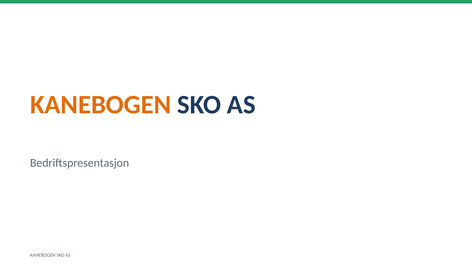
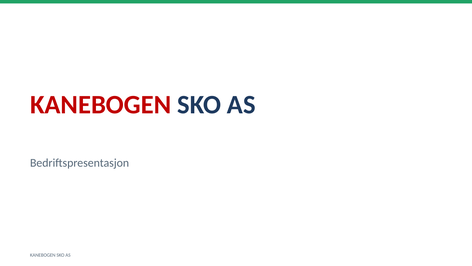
KANEBOGEN at (101, 105) colour: orange -> red
